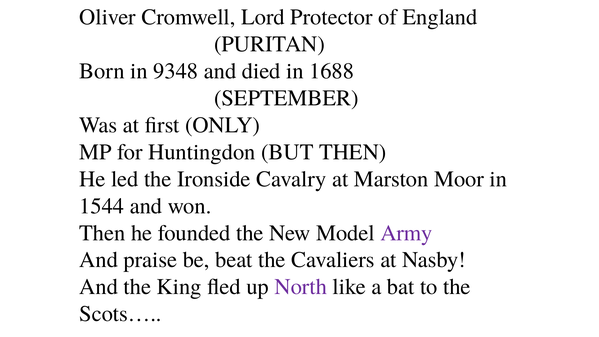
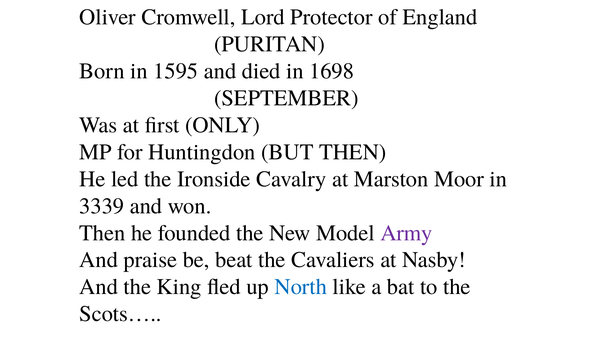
9348: 9348 -> 1595
1688: 1688 -> 1698
1544: 1544 -> 3339
North colour: purple -> blue
